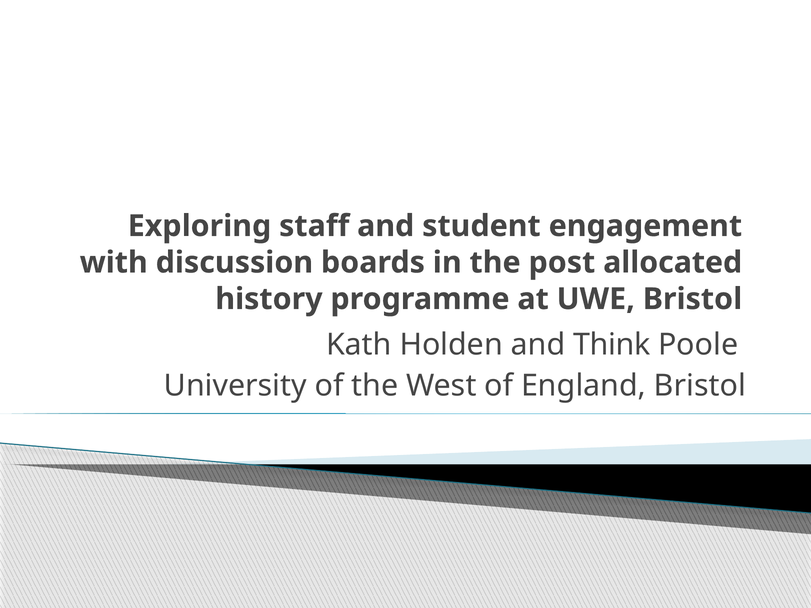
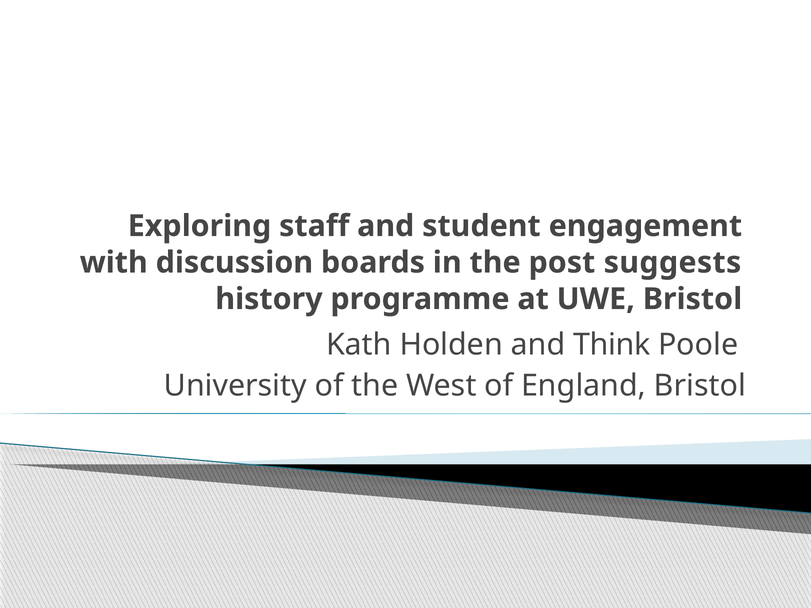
allocated: allocated -> suggests
